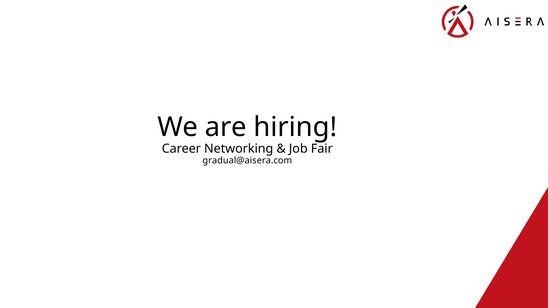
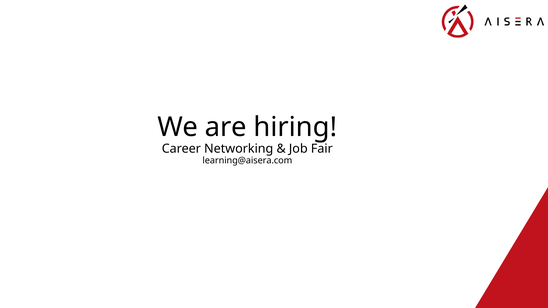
gradual@aisera.com: gradual@aisera.com -> learning@aisera.com
